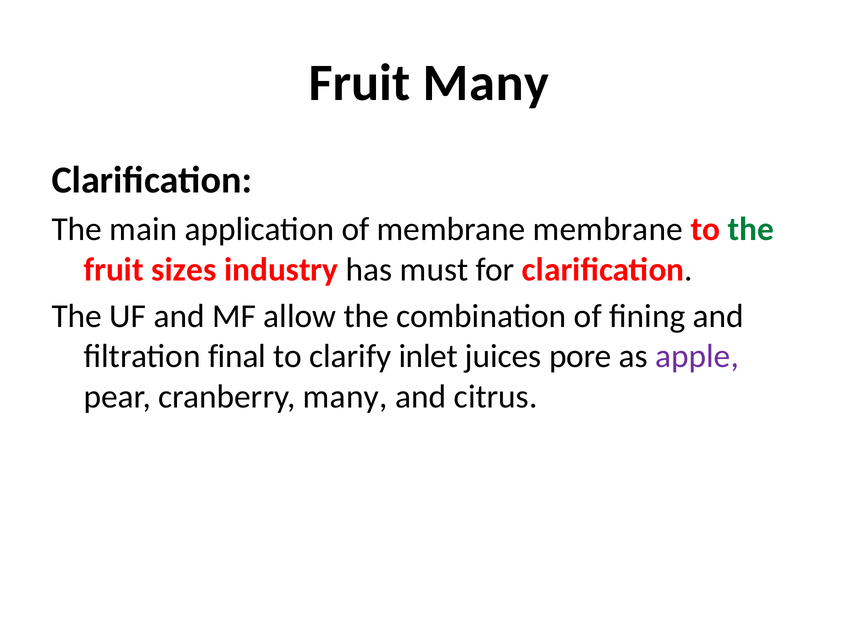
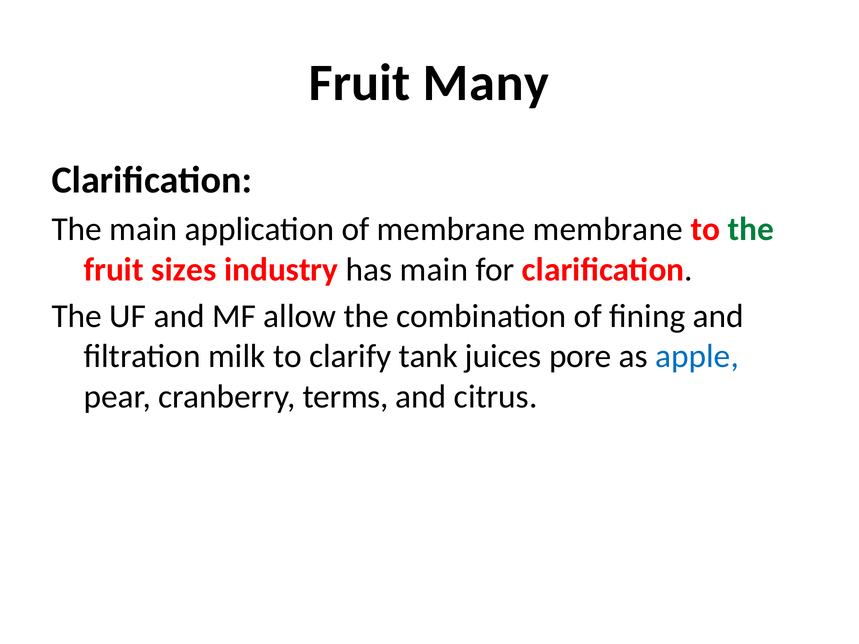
has must: must -> main
final: final -> milk
inlet: inlet -> tank
apple colour: purple -> blue
cranberry many: many -> terms
